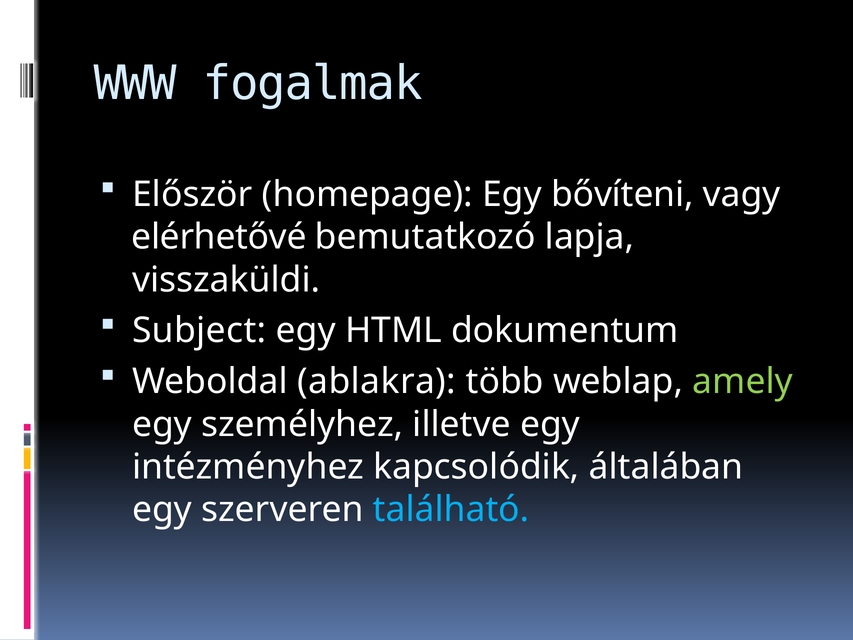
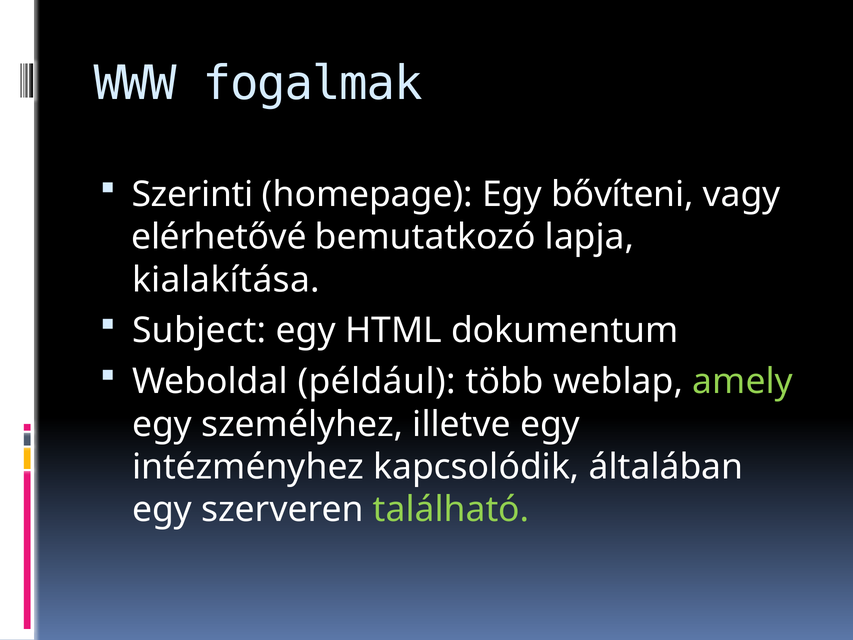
Először: Először -> Szerinti
visszaküldi: visszaküldi -> kialakítása
ablakra: ablakra -> például
található colour: light blue -> light green
